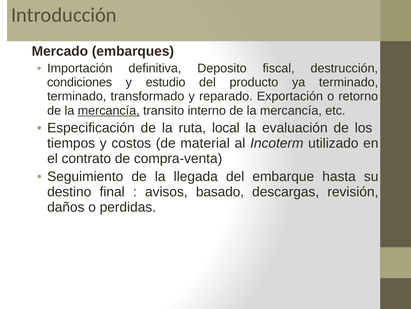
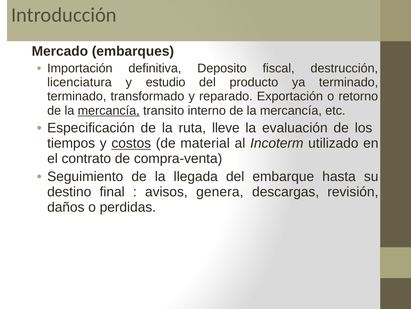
condiciones: condiciones -> licenciatura
local: local -> lleve
costos underline: none -> present
basado: basado -> genera
